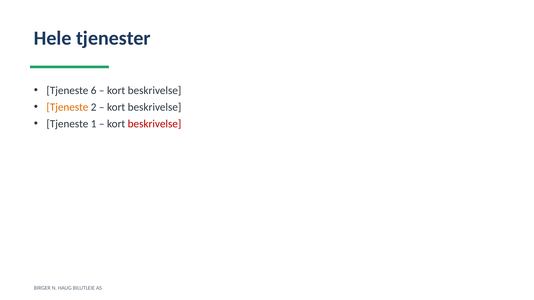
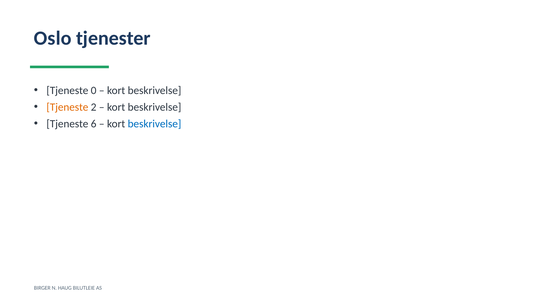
Hele: Hele -> Oslo
6: 6 -> 0
1: 1 -> 6
beskrivelse at (155, 124) colour: red -> blue
